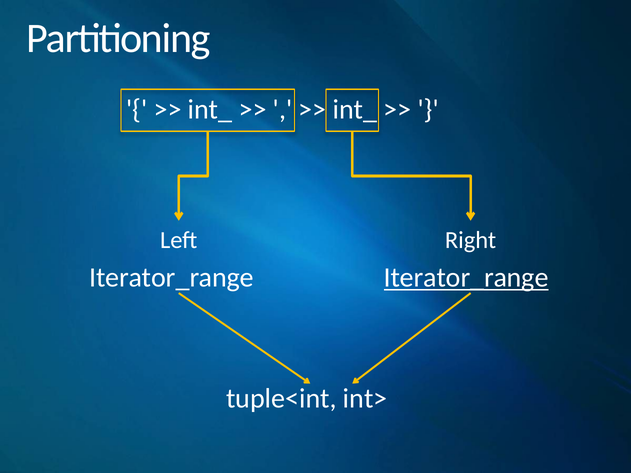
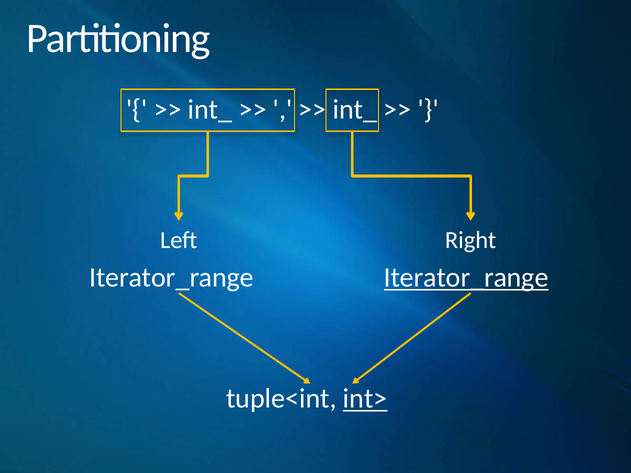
int> underline: none -> present
